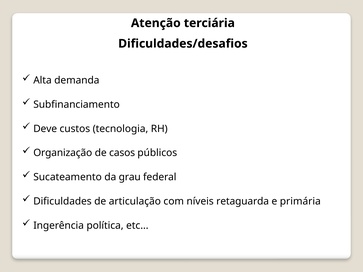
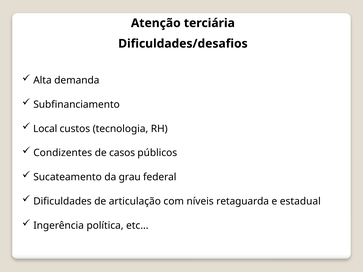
Deve: Deve -> Local
Organização: Organização -> Condizentes
primária: primária -> estadual
